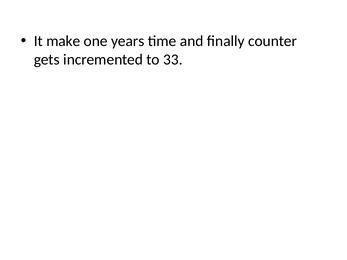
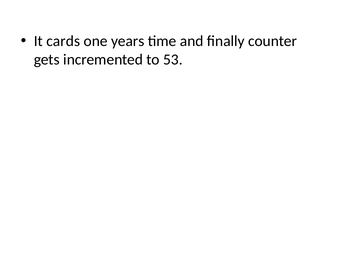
make: make -> cards
33: 33 -> 53
